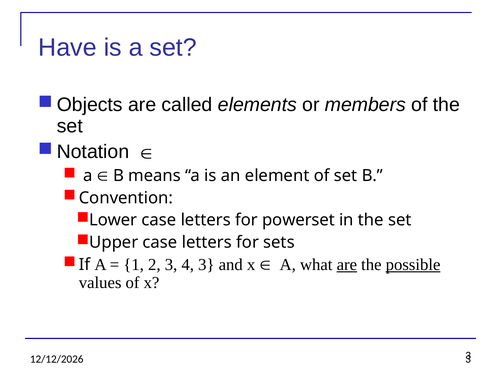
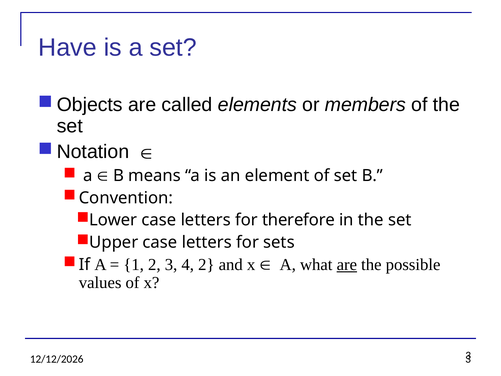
powerset: powerset -> therefore
4 3: 3 -> 2
possible underline: present -> none
